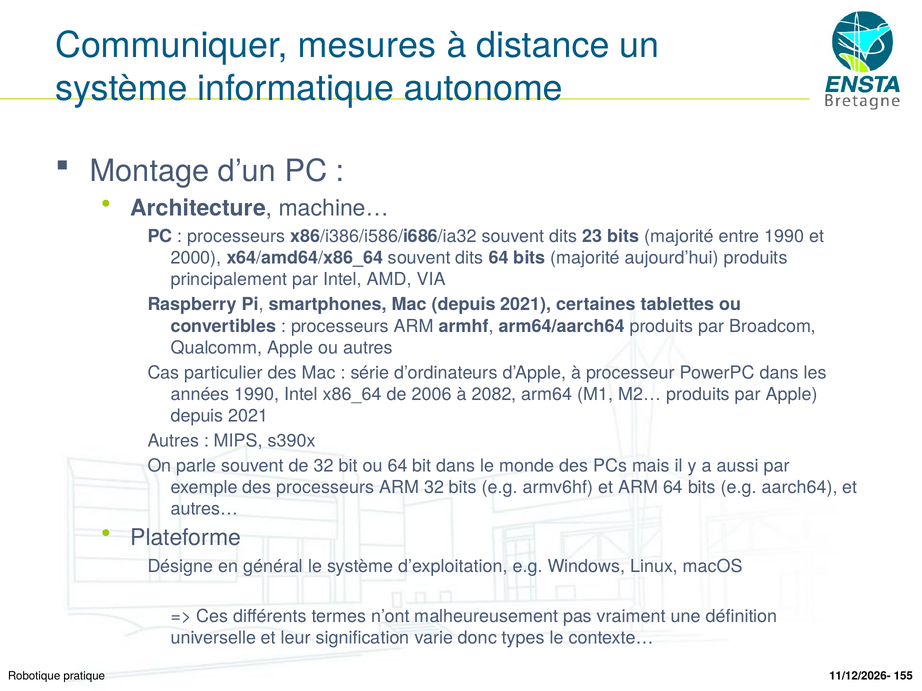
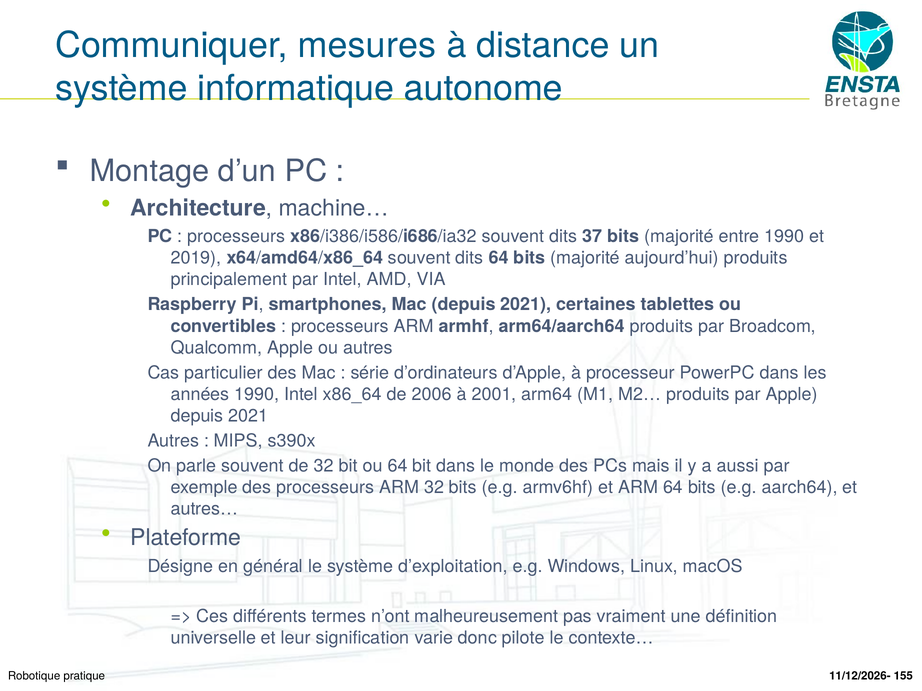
23: 23 -> 37
2000: 2000 -> 2019
2082: 2082 -> 2001
types: types -> pilote
